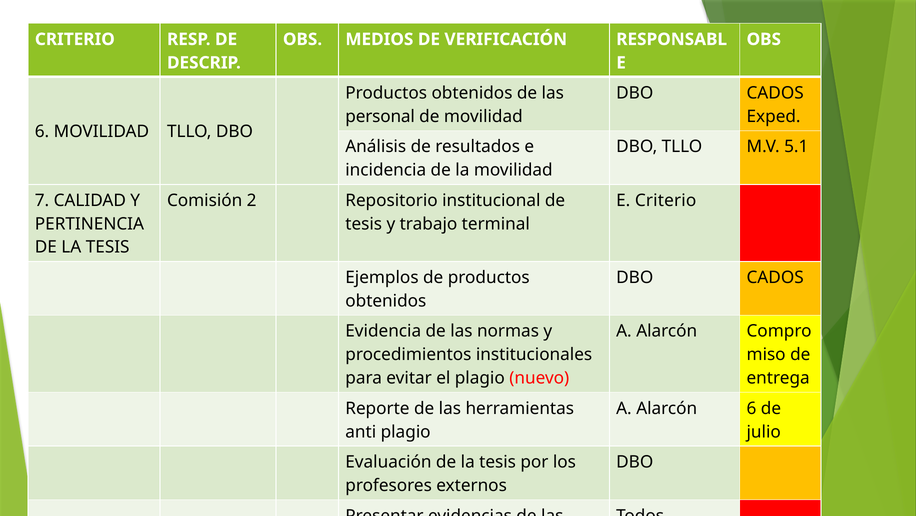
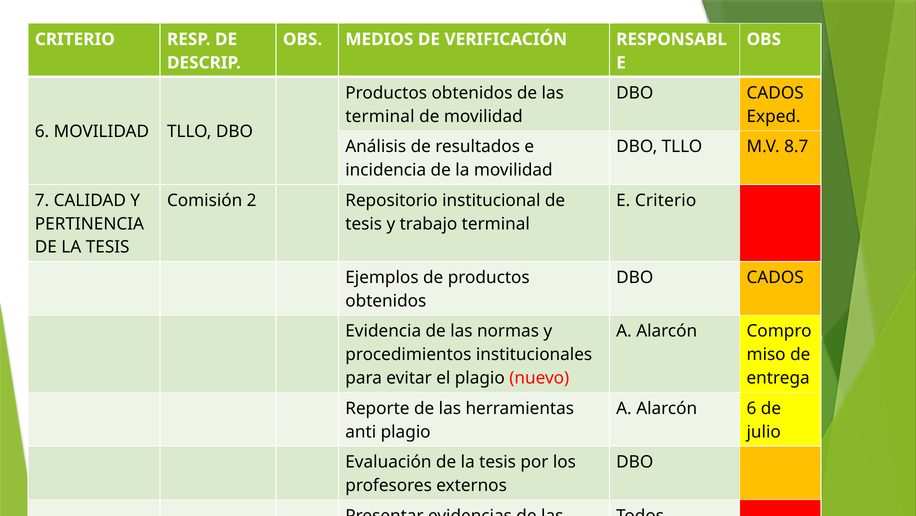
personal at (380, 116): personal -> terminal
5.1: 5.1 -> 8.7
